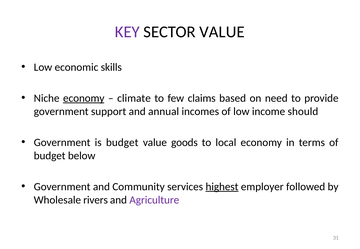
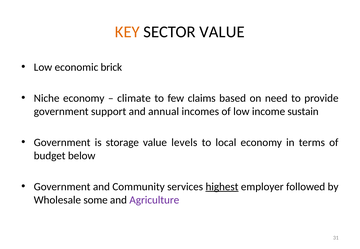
KEY colour: purple -> orange
skills: skills -> brick
economy at (84, 98) underline: present -> none
should: should -> sustain
is budget: budget -> storage
goods: goods -> levels
rivers: rivers -> some
